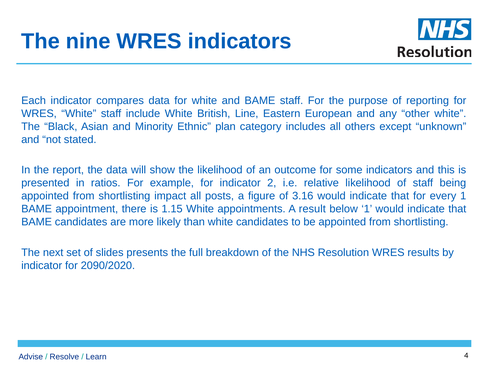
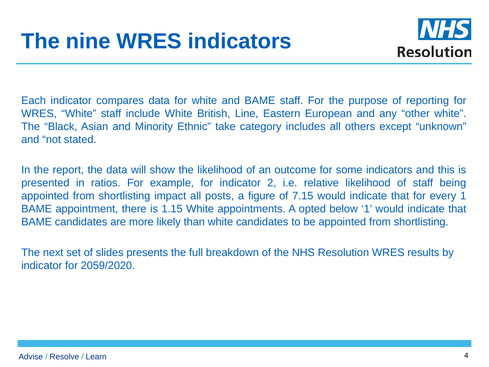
plan: plan -> take
3.16: 3.16 -> 7.15
result: result -> opted
2090/2020: 2090/2020 -> 2059/2020
